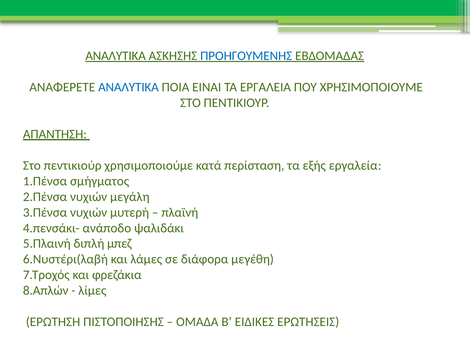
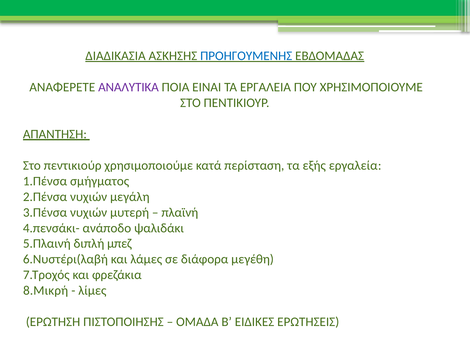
ΑΝΑΛΥΤΙΚΑ at (116, 56): ΑΝΑΛΥΤΙΚΑ -> ΔΙΑΔΙΚΑΣΙΑ
ΑΝΑΛΥΤΙΚΑ at (128, 87) colour: blue -> purple
8.Απλών: 8.Απλών -> 8.Μικρή
